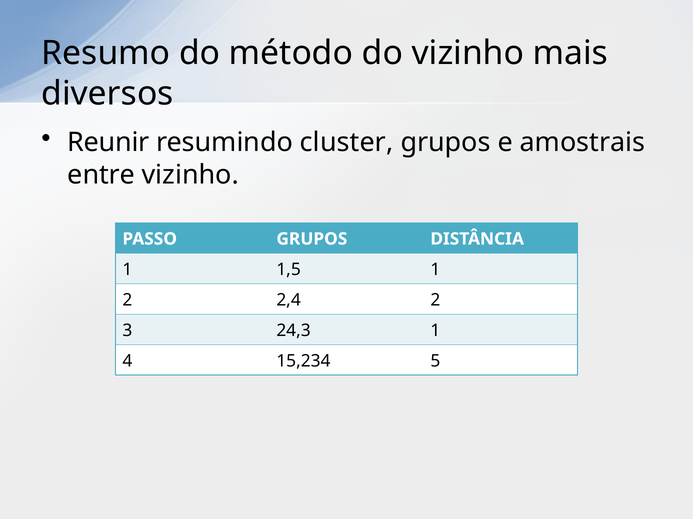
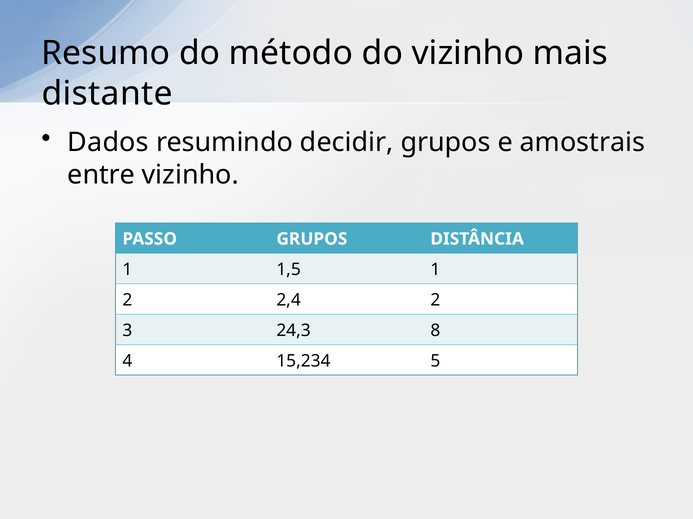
diversos: diversos -> distante
Reunir: Reunir -> Dados
cluster: cluster -> decidir
24,3 1: 1 -> 8
